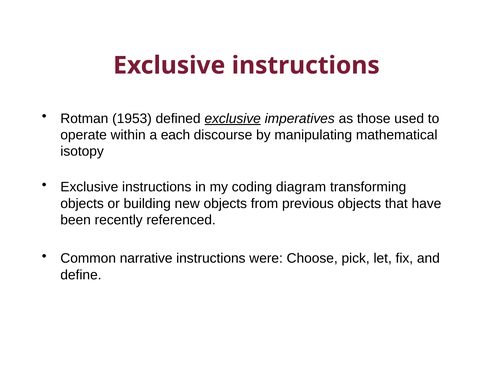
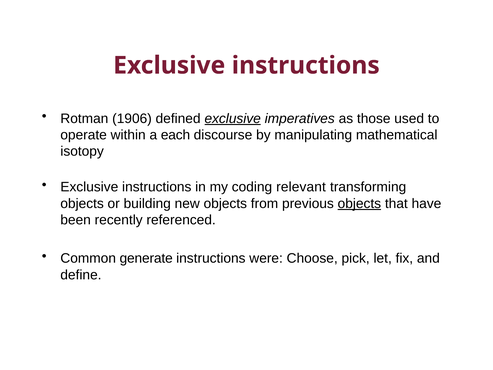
1953: 1953 -> 1906
diagram: diagram -> relevant
objects at (359, 203) underline: none -> present
narrative: narrative -> generate
